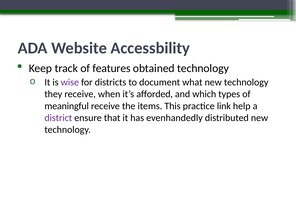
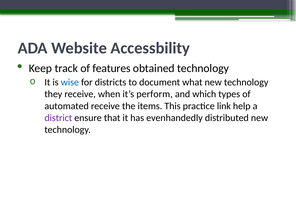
wise colour: purple -> blue
afforded: afforded -> perform
meaningful: meaningful -> automated
